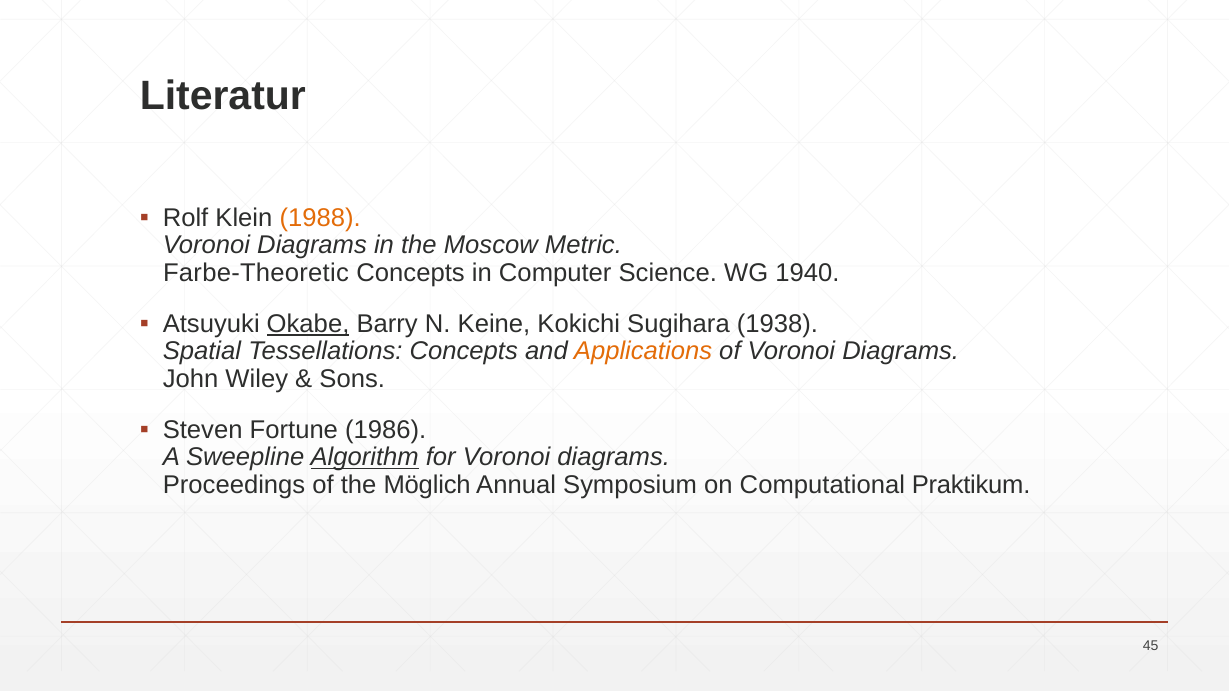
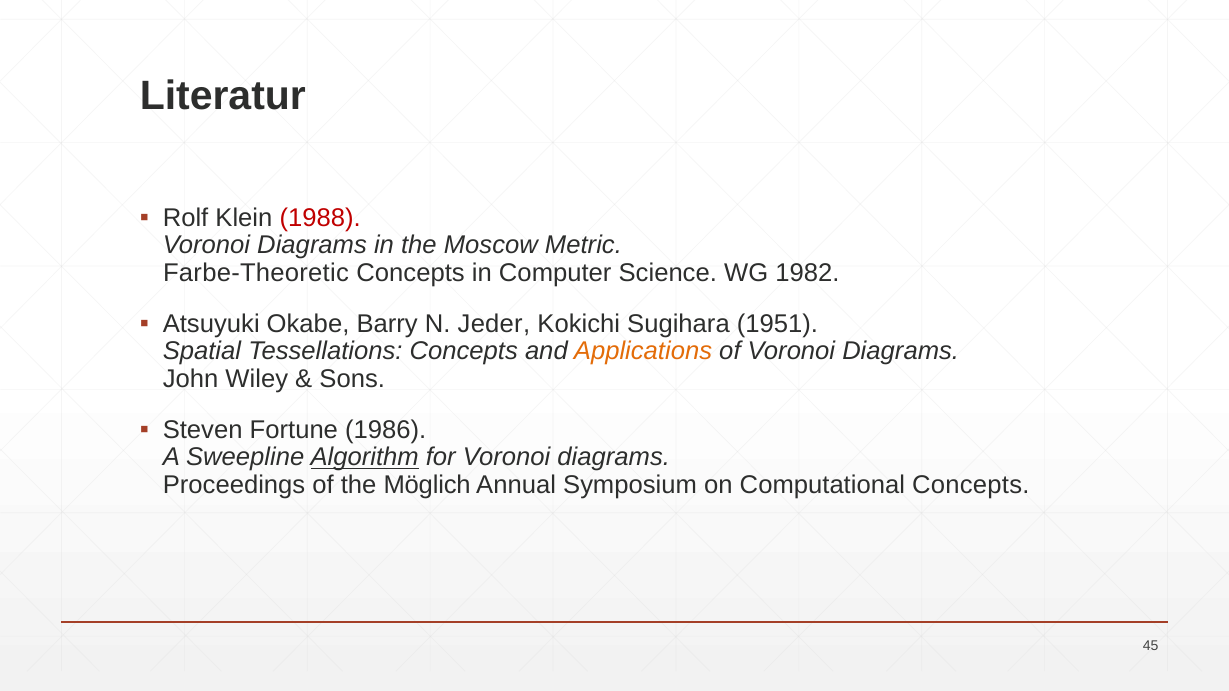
1988 colour: orange -> red
1940: 1940 -> 1982
Okabe underline: present -> none
Keine: Keine -> Jeder
1938: 1938 -> 1951
Computational Praktikum: Praktikum -> Concepts
